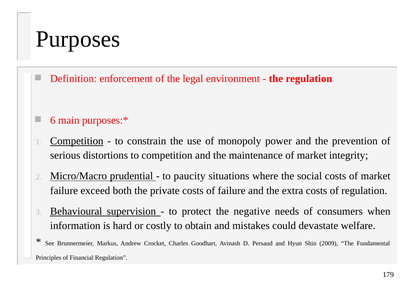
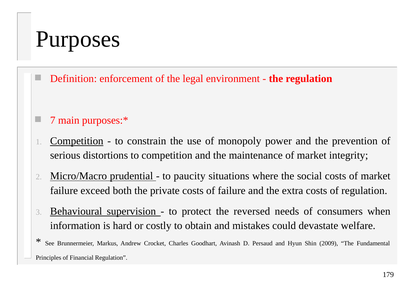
6: 6 -> 7
negative: negative -> reversed
